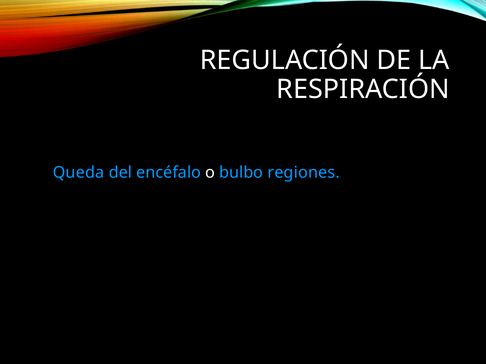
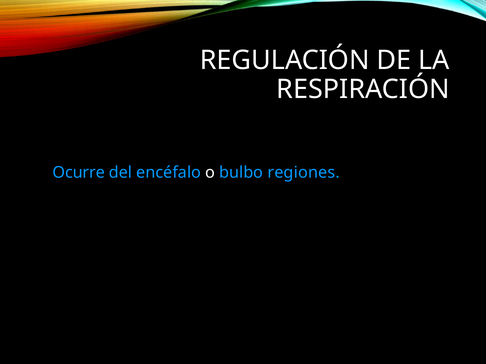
Queda: Queda -> Ocurre
